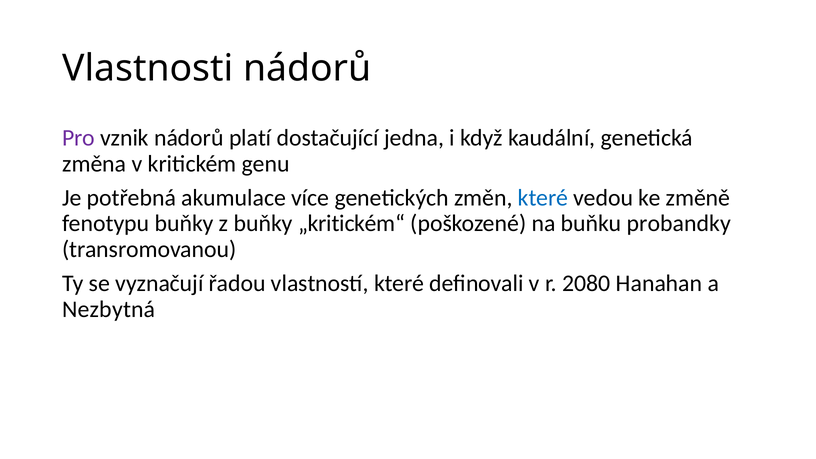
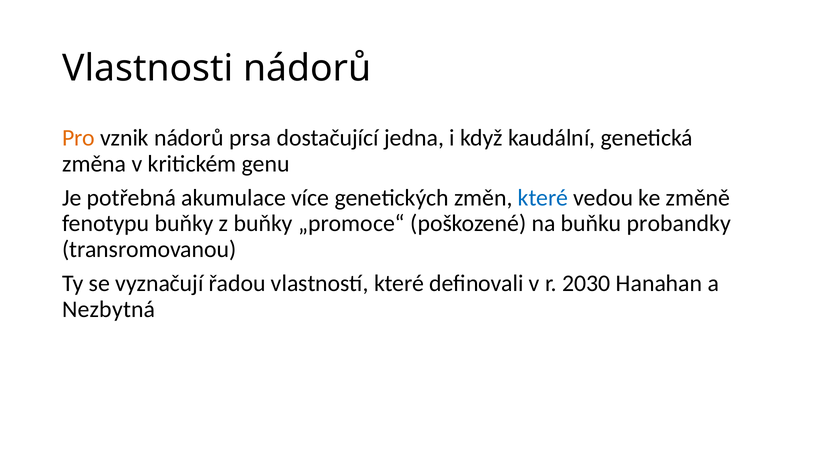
Pro colour: purple -> orange
platí: platí -> prsa
„kritickém“: „kritickém“ -> „promoce“
2080: 2080 -> 2030
